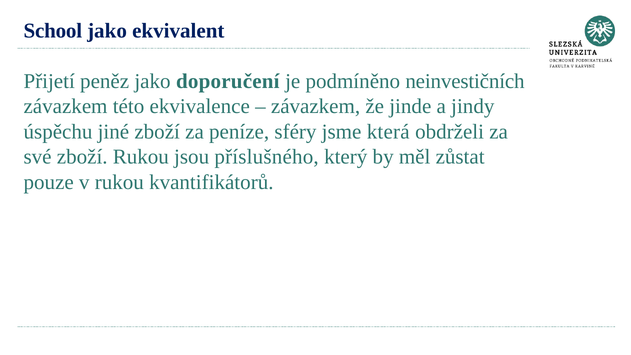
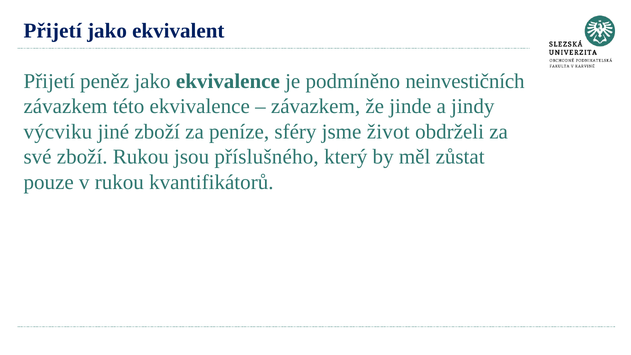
School at (53, 31): School -> Přijetí
jako doporučení: doporučení -> ekvivalence
úspěchu: úspěchu -> výcviku
která: která -> život
